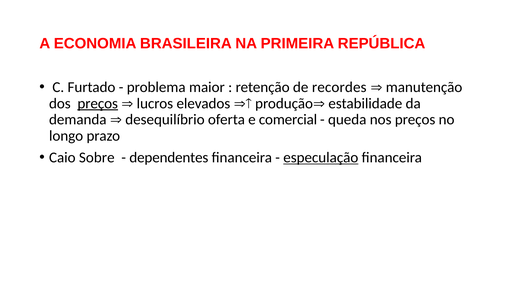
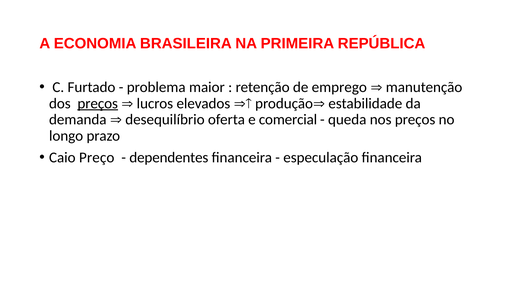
recordes: recordes -> emprego
Sobre: Sobre -> Preço
especulação underline: present -> none
